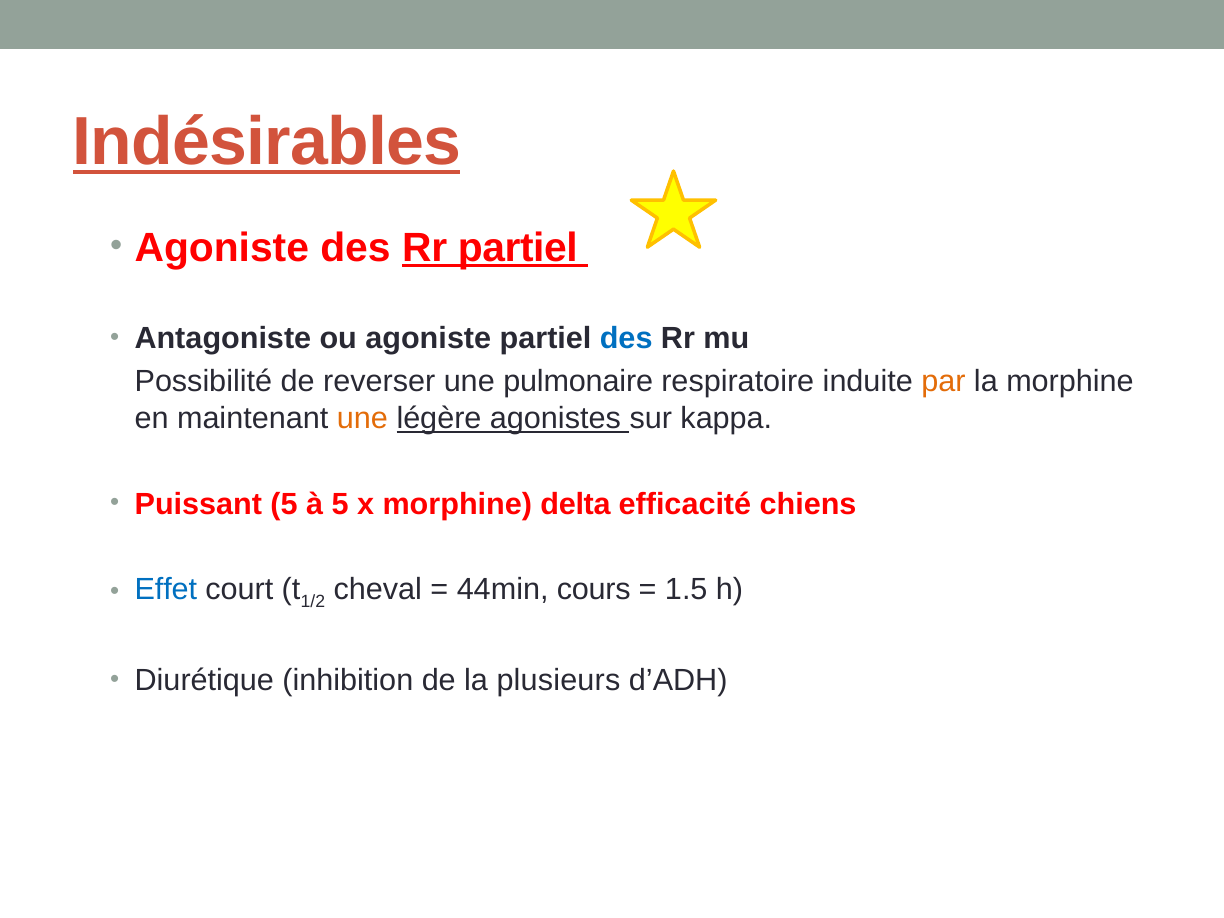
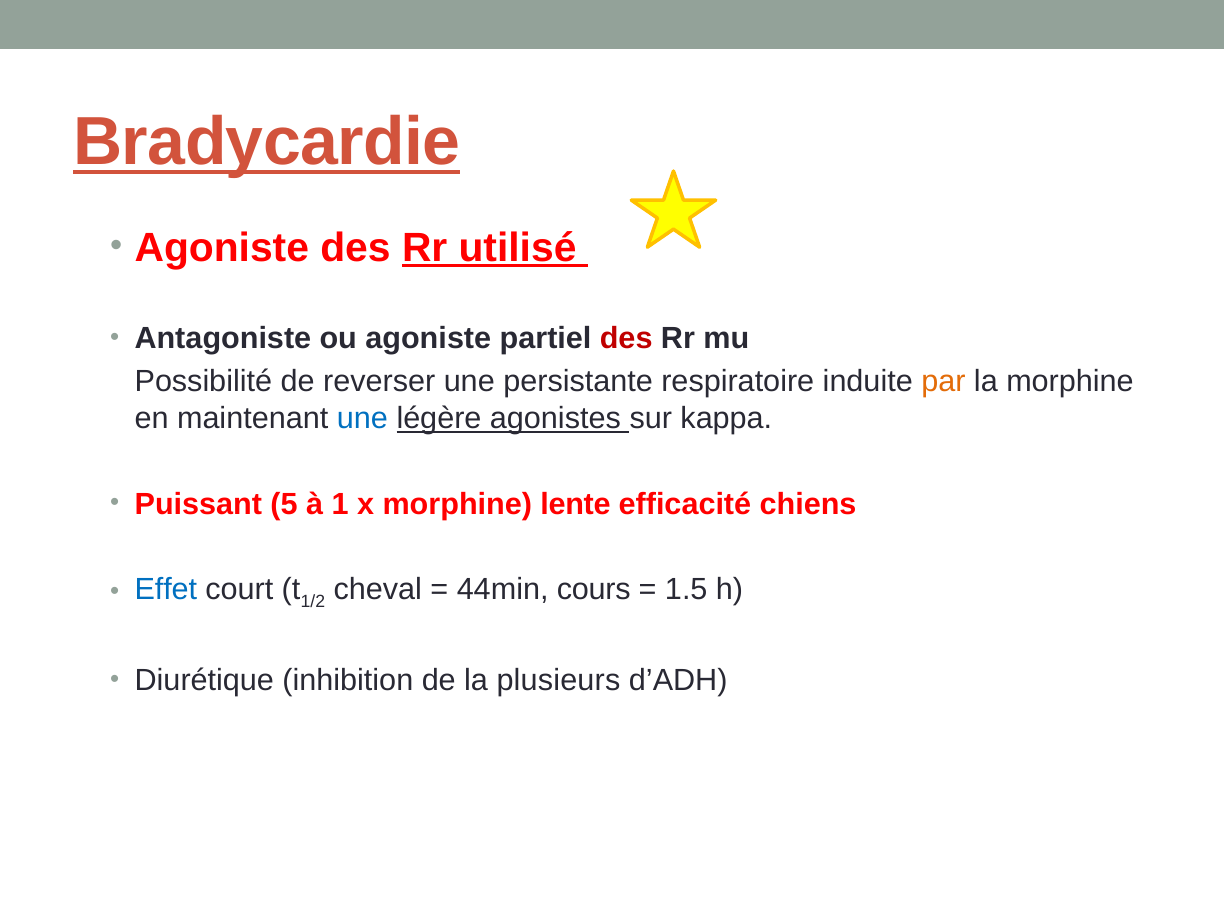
Indésirables: Indésirables -> Bradycardie
Rr partiel: partiel -> utilisé
des at (626, 339) colour: blue -> red
pulmonaire: pulmonaire -> persistante
une at (362, 418) colour: orange -> blue
à 5: 5 -> 1
delta: delta -> lente
